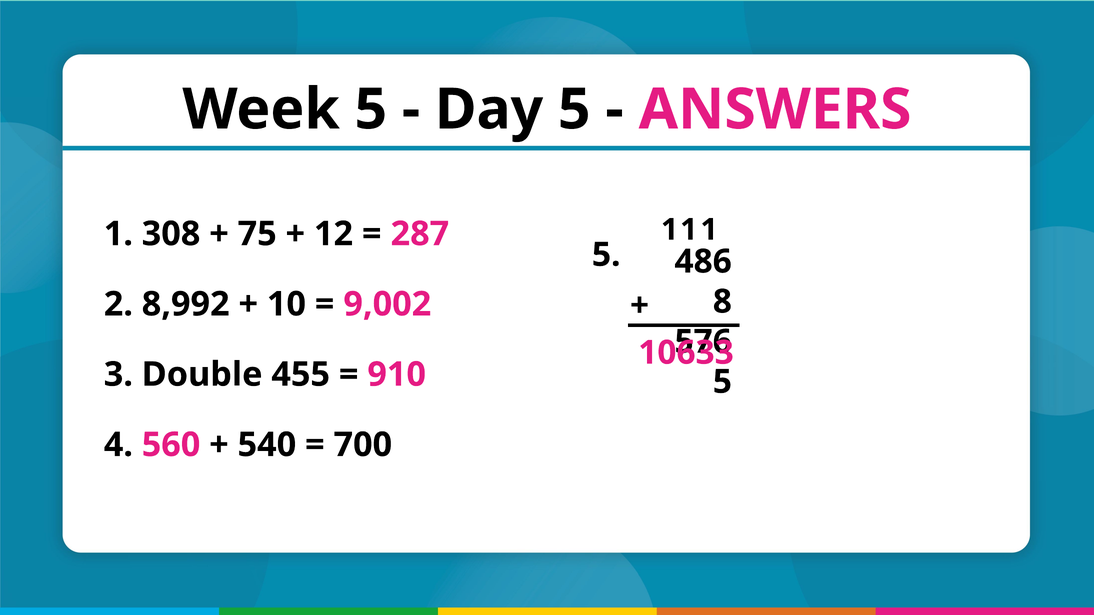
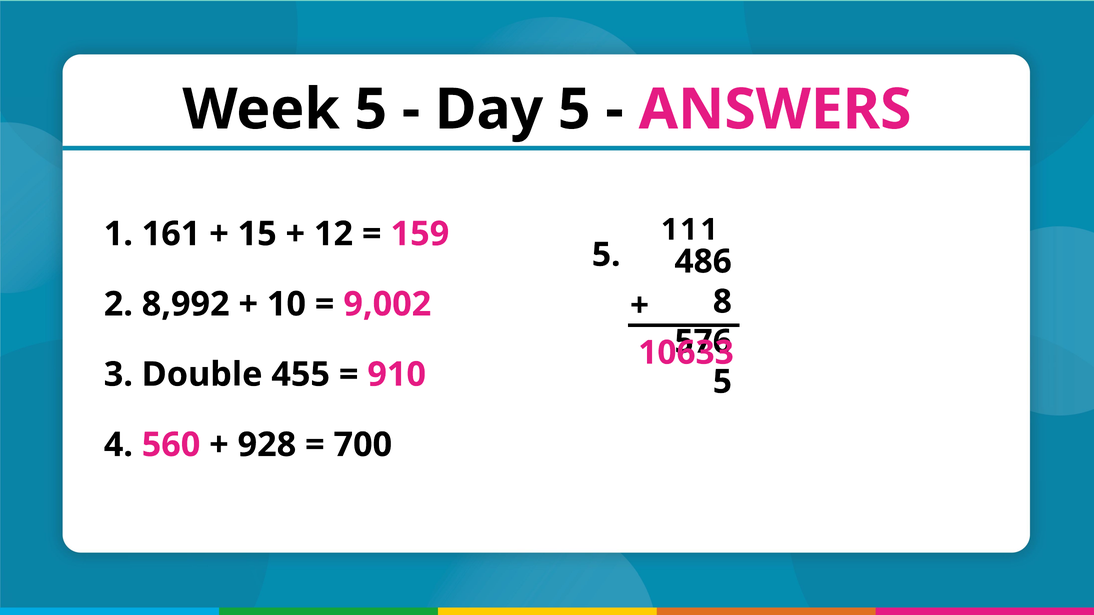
308: 308 -> 161
75: 75 -> 15
287: 287 -> 159
540: 540 -> 928
